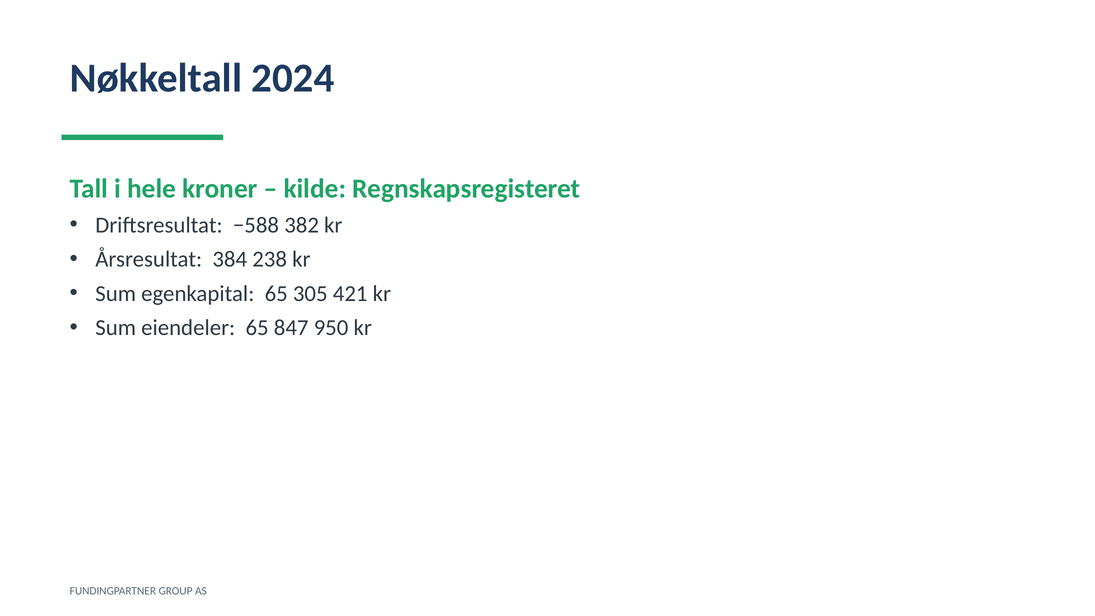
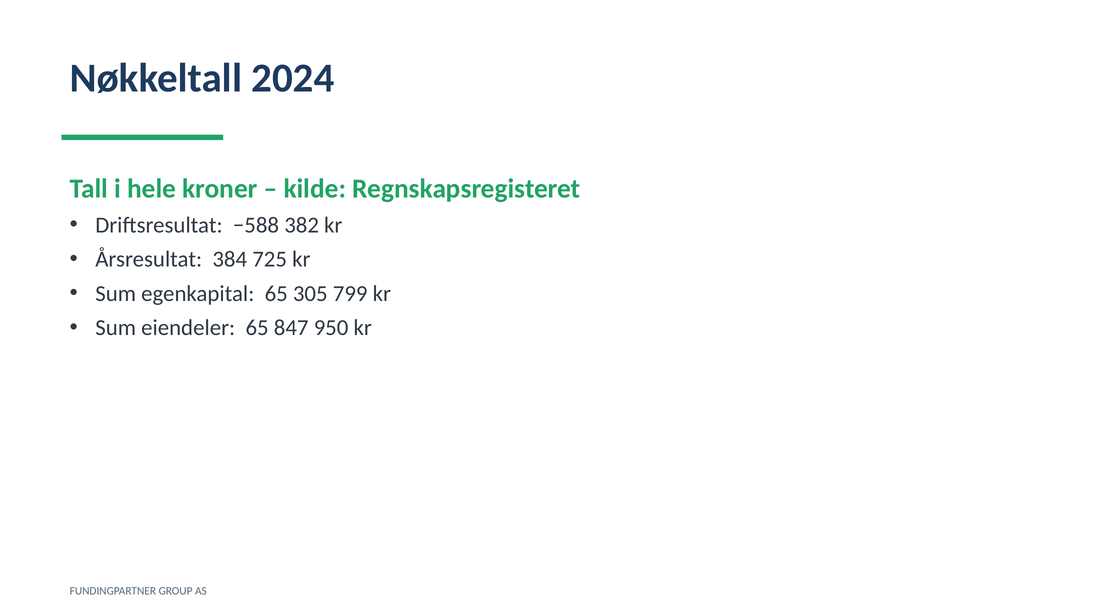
238: 238 -> 725
421: 421 -> 799
